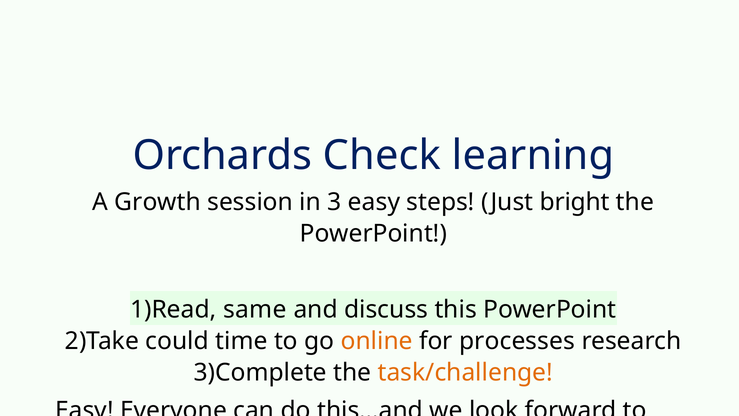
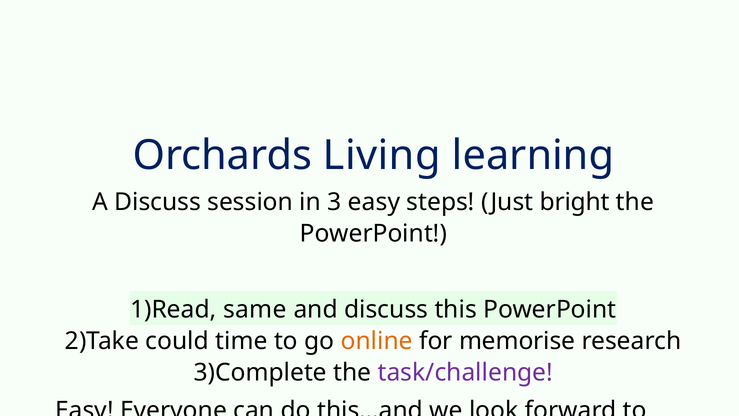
Check: Check -> Living
A Growth: Growth -> Discuss
processes: processes -> memorise
task/challenge colour: orange -> purple
